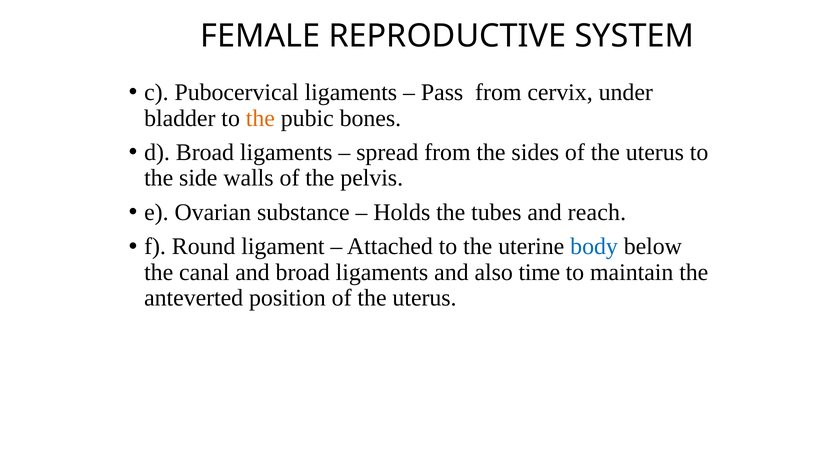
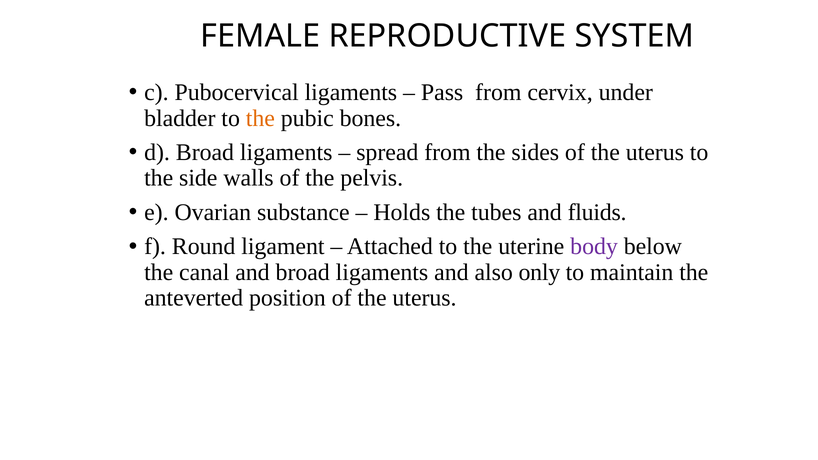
reach: reach -> fluids
body colour: blue -> purple
time: time -> only
